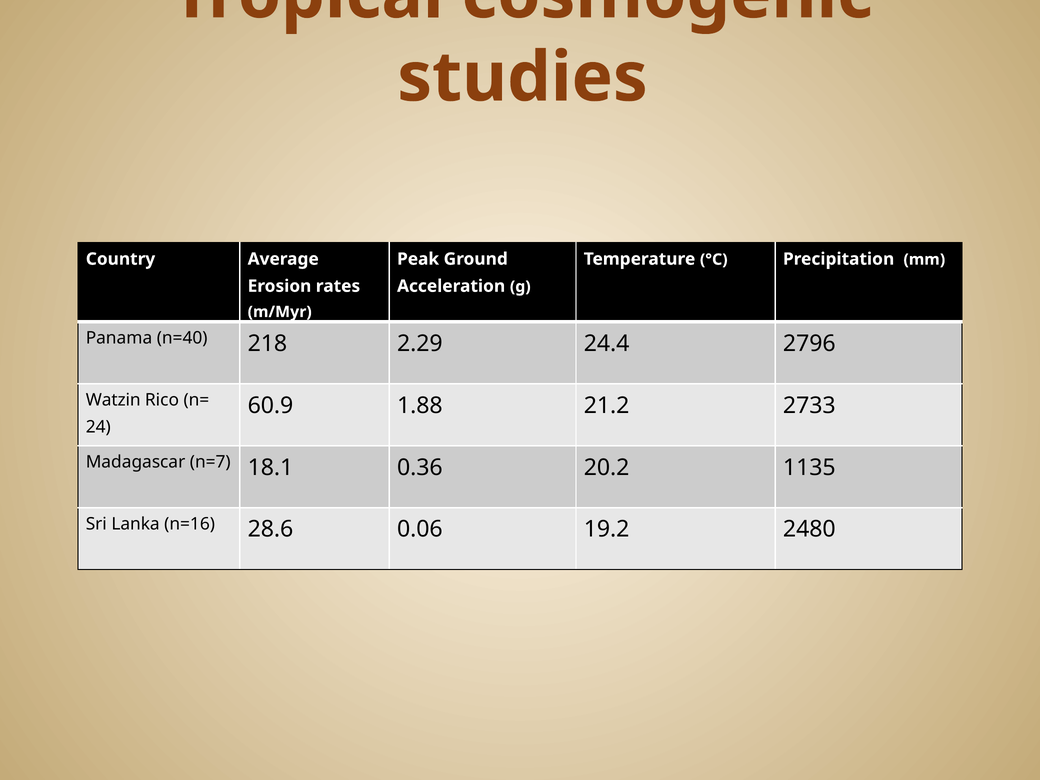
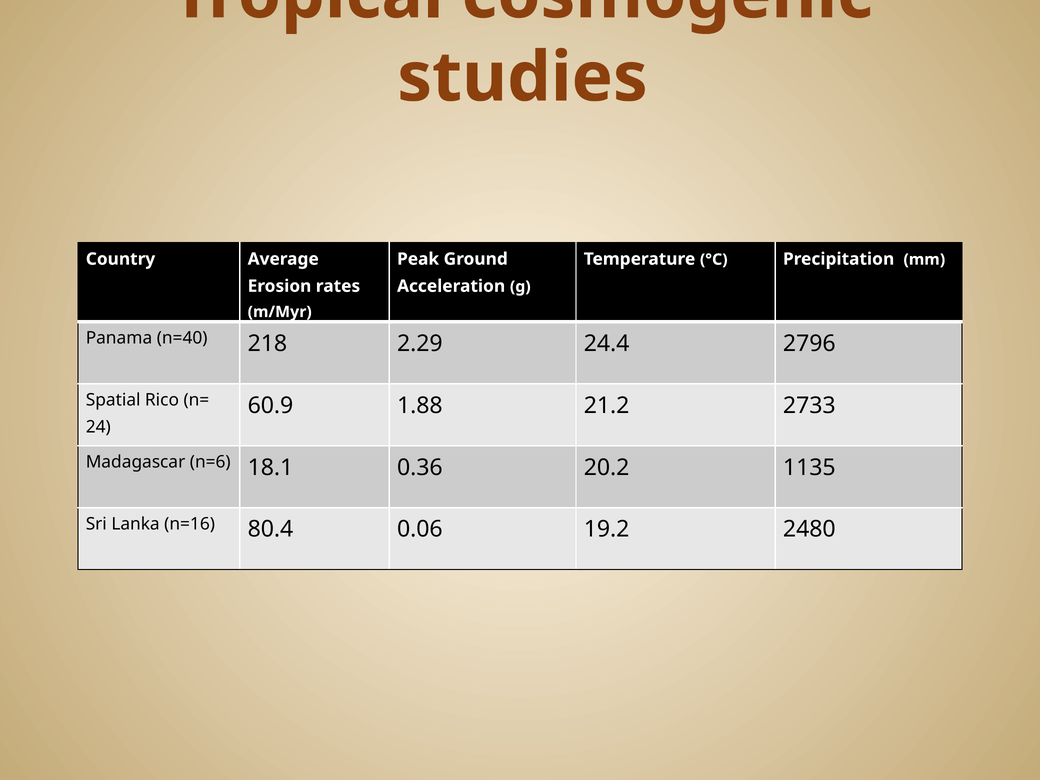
Watzin: Watzin -> Spatial
n=7: n=7 -> n=6
28.6: 28.6 -> 80.4
